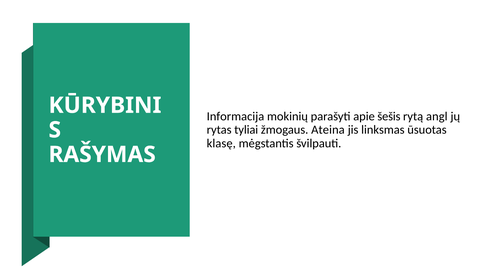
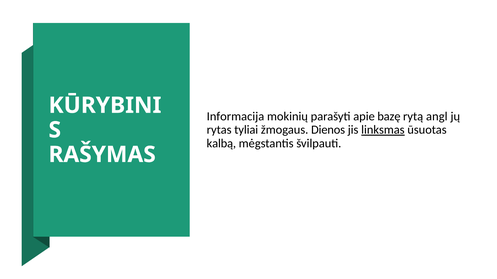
šešis: šešis -> bazę
Ateina: Ateina -> Dienos
linksmas underline: none -> present
klasę: klasę -> kalbą
